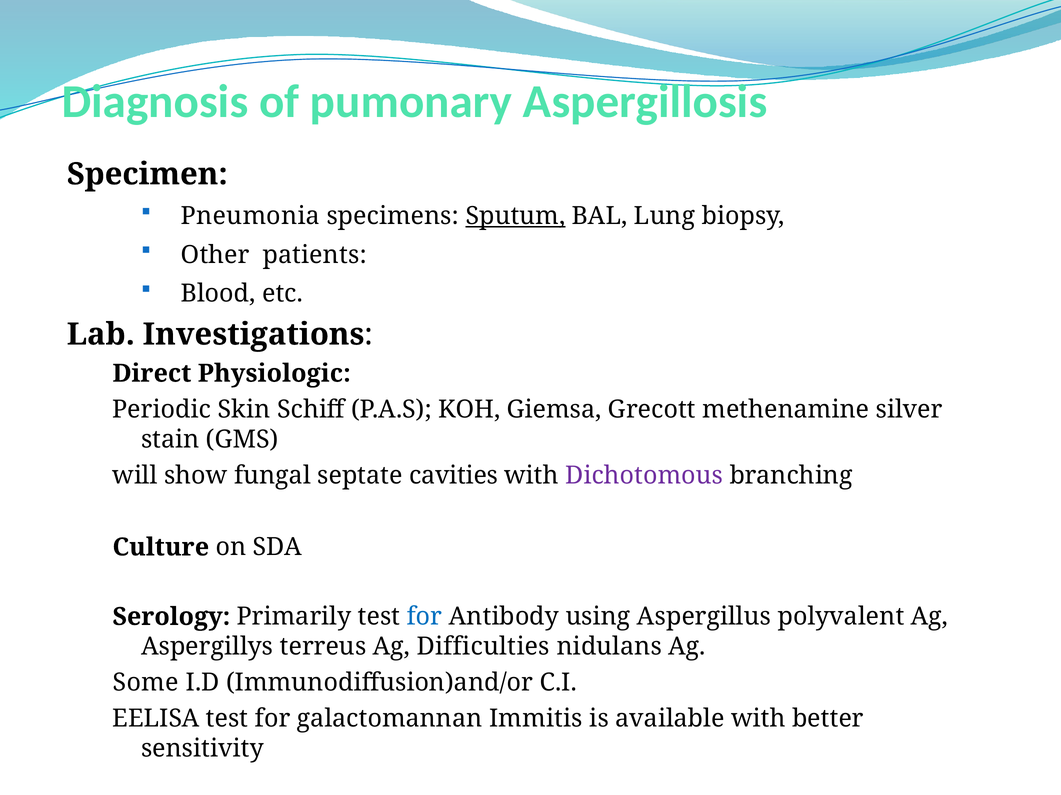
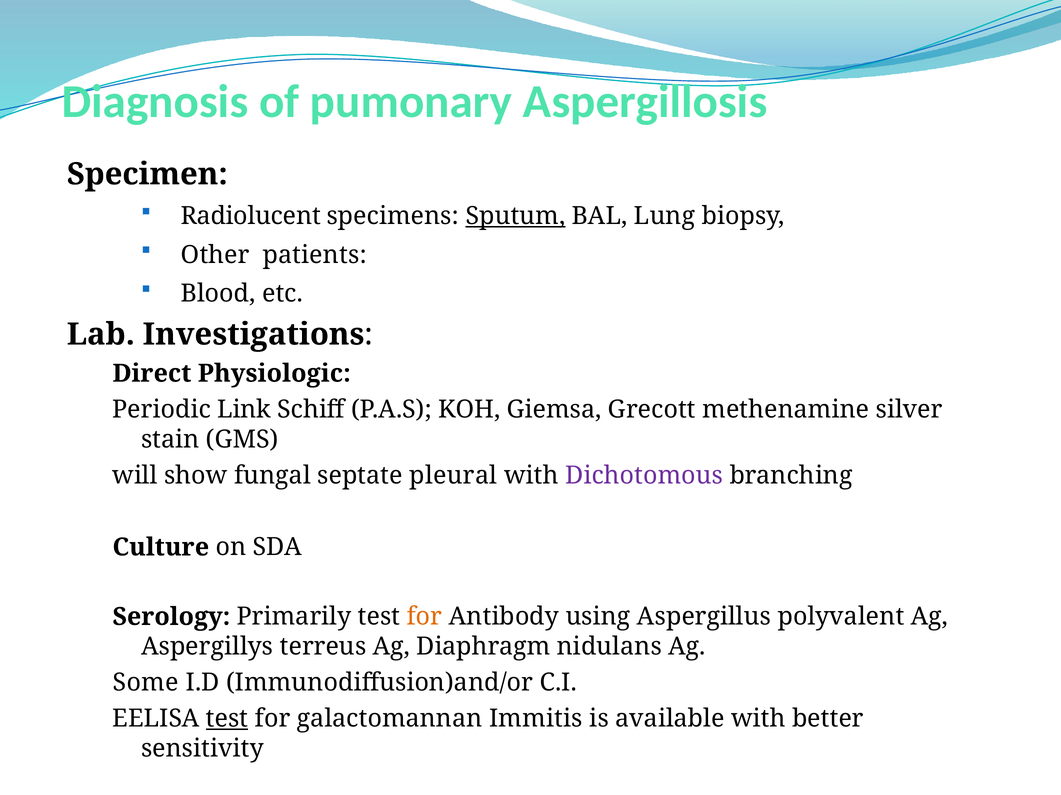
Pneumonia: Pneumonia -> Radiolucent
Skin: Skin -> Link
cavities: cavities -> pleural
for at (424, 617) colour: blue -> orange
Difficulties: Difficulties -> Diaphragm
test at (227, 719) underline: none -> present
